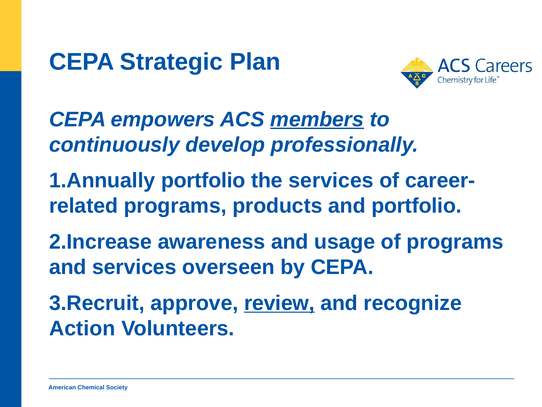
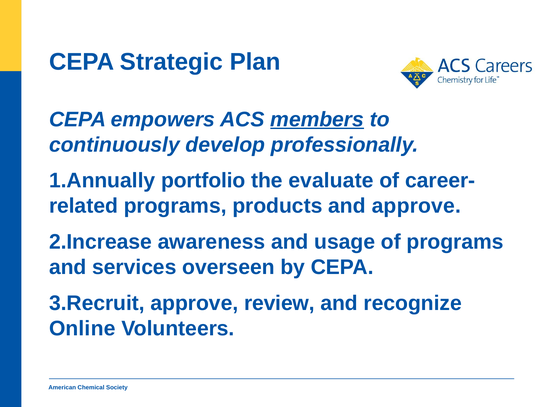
the services: services -> evaluate
and portfolio: portfolio -> approve
review underline: present -> none
Action: Action -> Online
